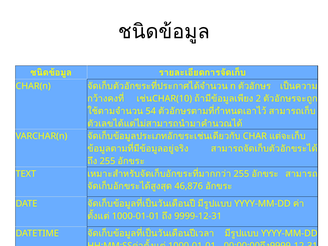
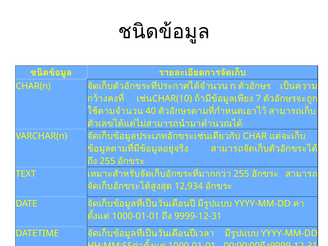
2: 2 -> 7
54: 54 -> 40
46,876: 46,876 -> 12,934
